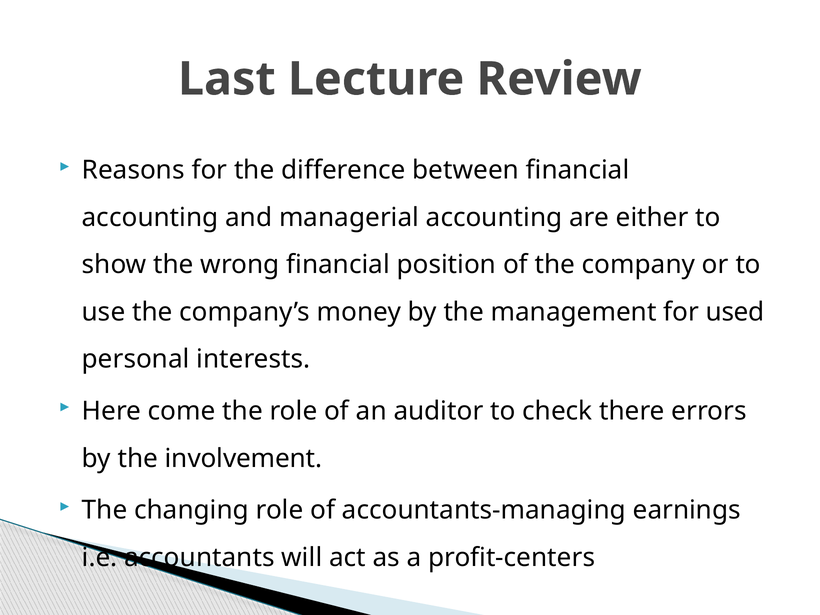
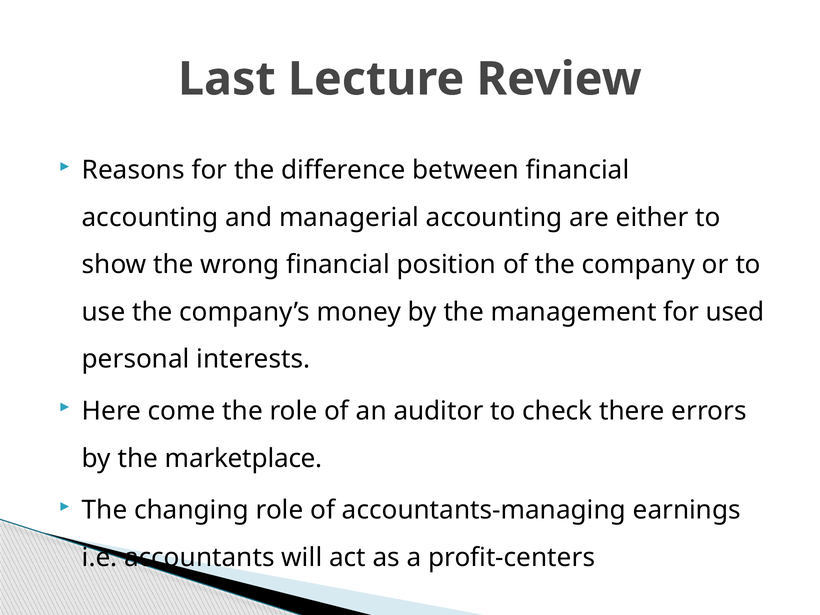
involvement: involvement -> marketplace
